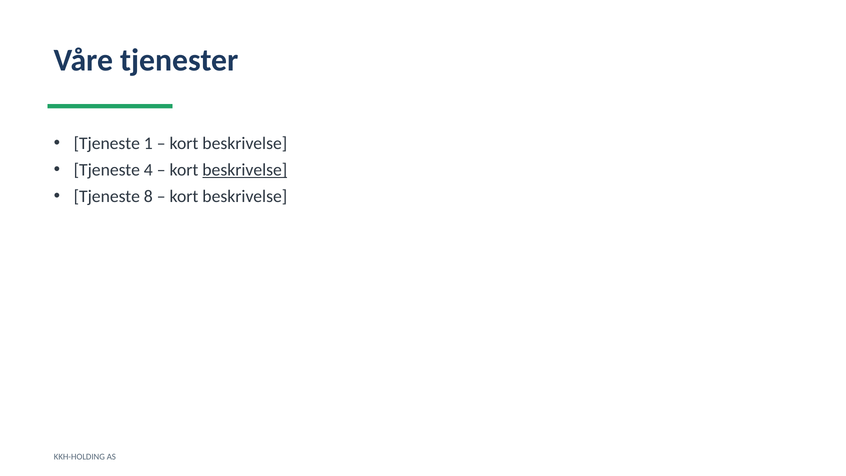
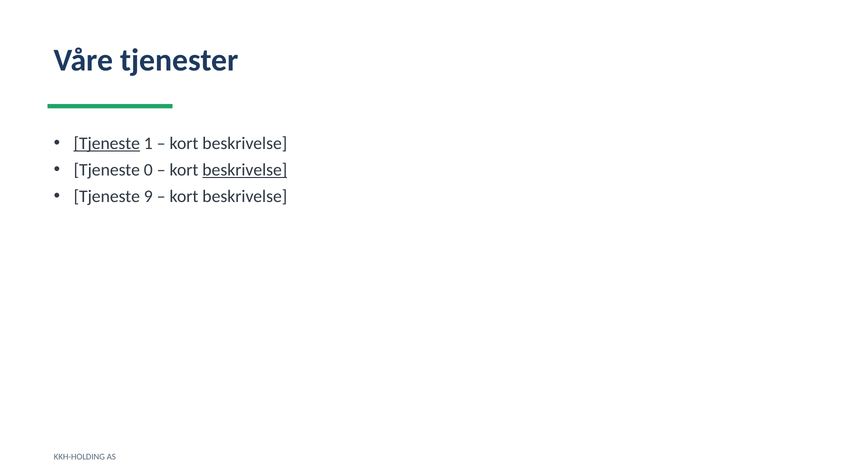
Tjeneste at (107, 143) underline: none -> present
4: 4 -> 0
8: 8 -> 9
